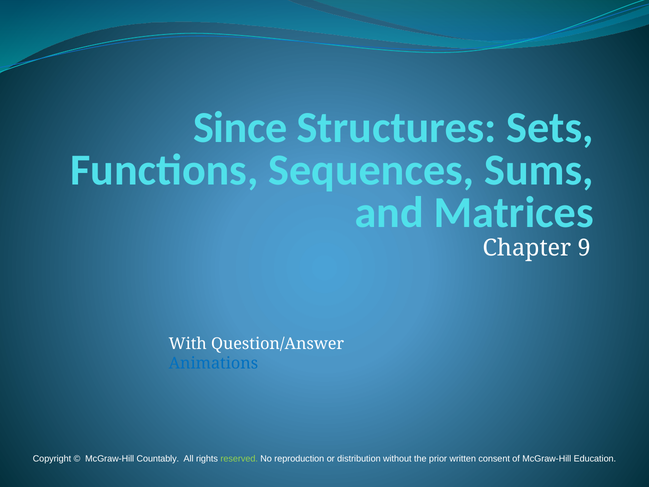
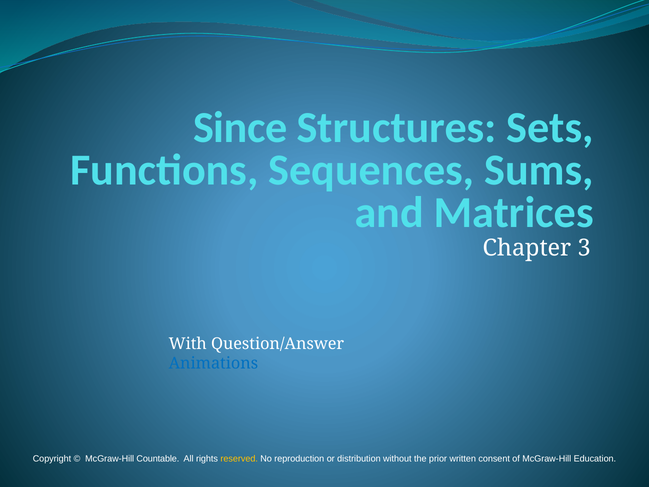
9: 9 -> 3
Countably: Countably -> Countable
reserved colour: light green -> yellow
